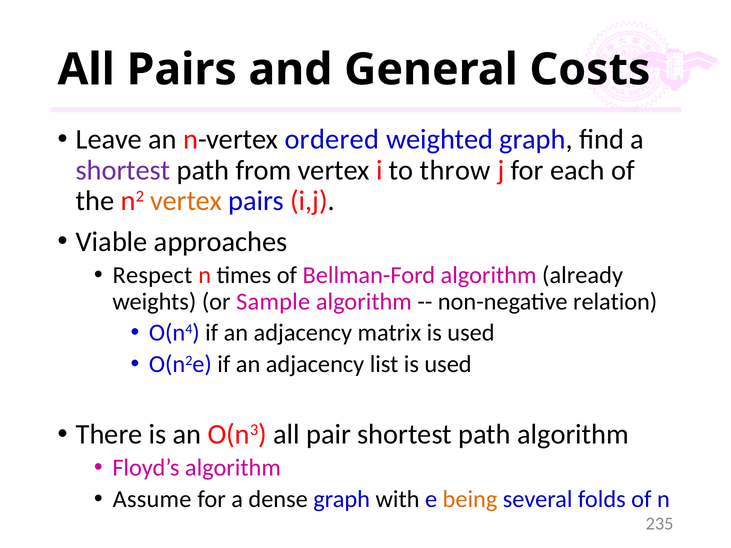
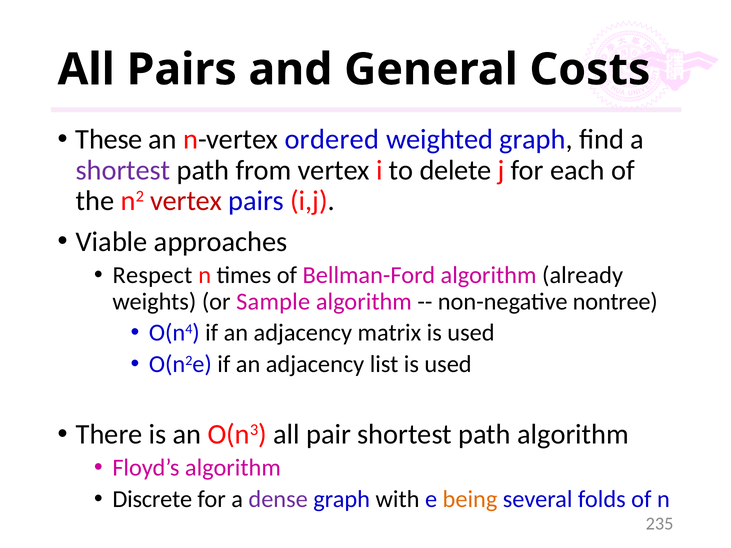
Leave: Leave -> These
throw: throw -> delete
vertex at (186, 201) colour: orange -> red
relation: relation -> nontree
Assume: Assume -> Discrete
dense colour: black -> purple
